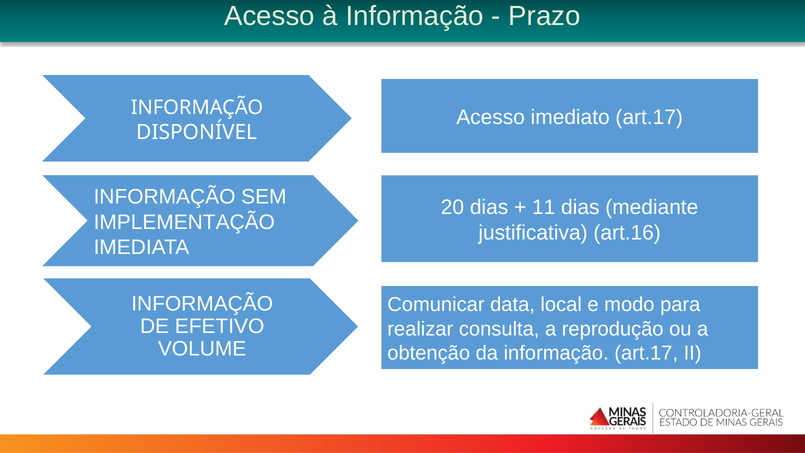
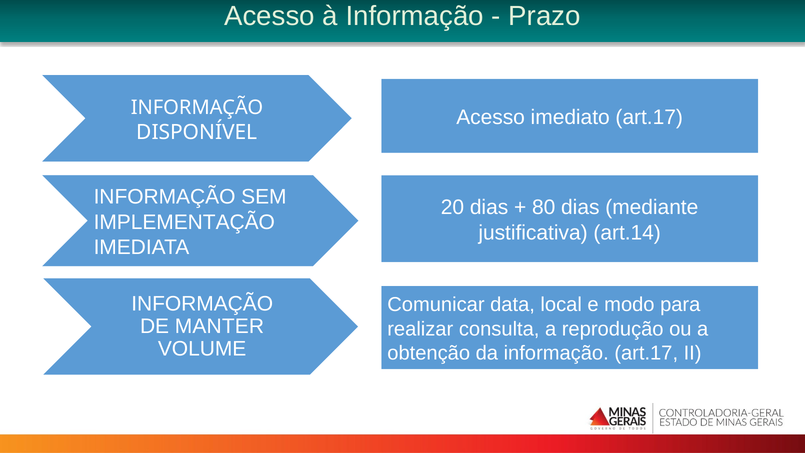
11: 11 -> 80
art.16: art.16 -> art.14
EFETIVO: EFETIVO -> MANTER
